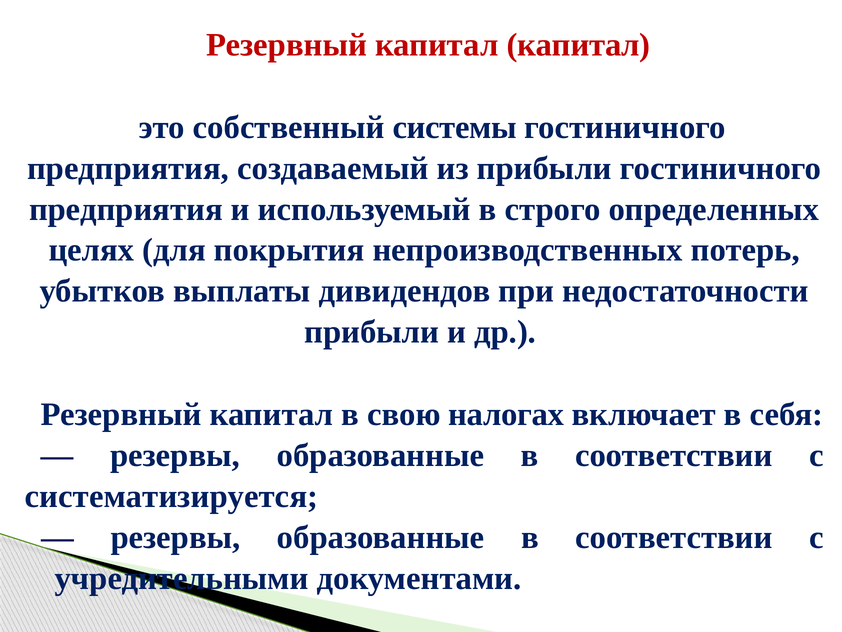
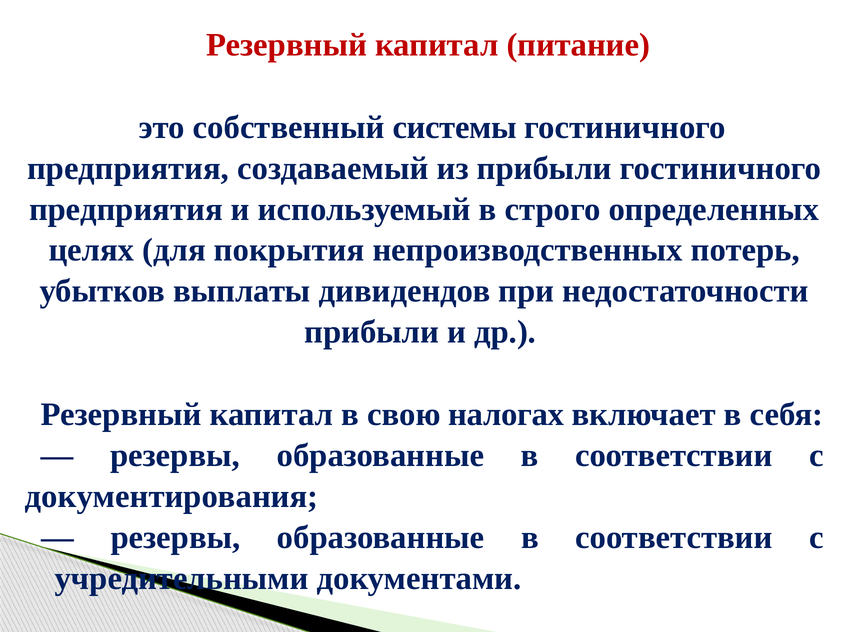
капитал капитал: капитал -> питание
систематизируется: систематизируется -> документирования
